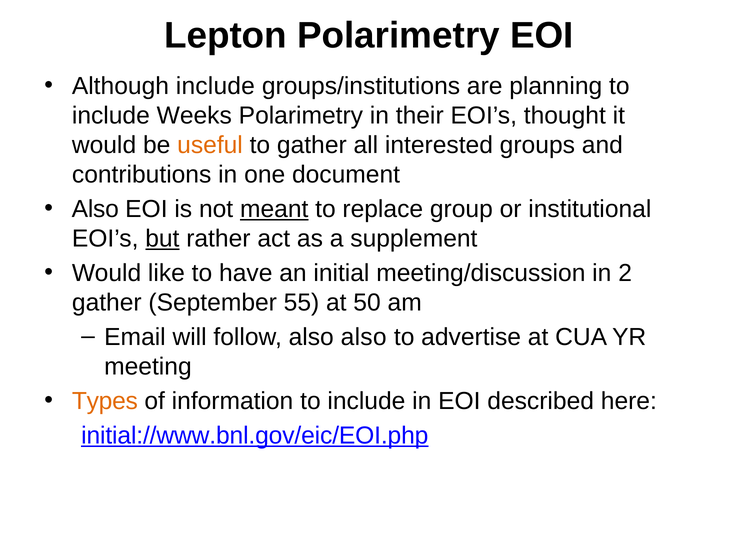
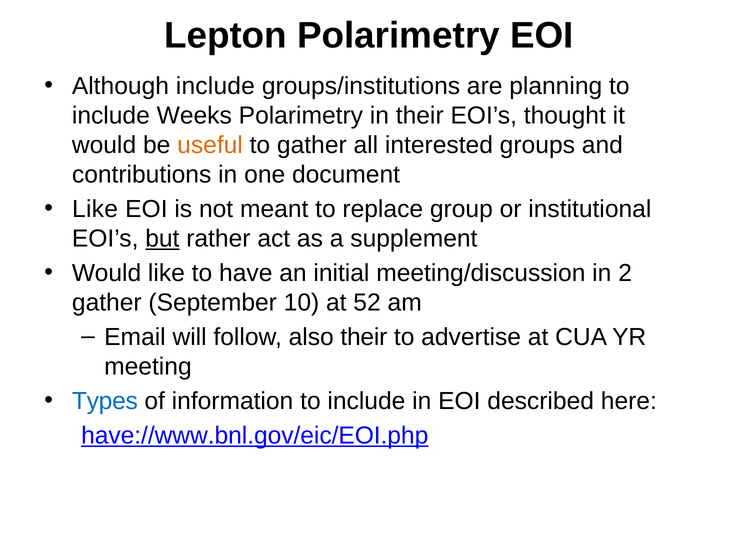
Also at (95, 209): Also -> Like
meant underline: present -> none
55: 55 -> 10
50: 50 -> 52
also also: also -> their
Types colour: orange -> blue
initial://www.bnl.gov/eic/EOI.php: initial://www.bnl.gov/eic/EOI.php -> have://www.bnl.gov/eic/EOI.php
